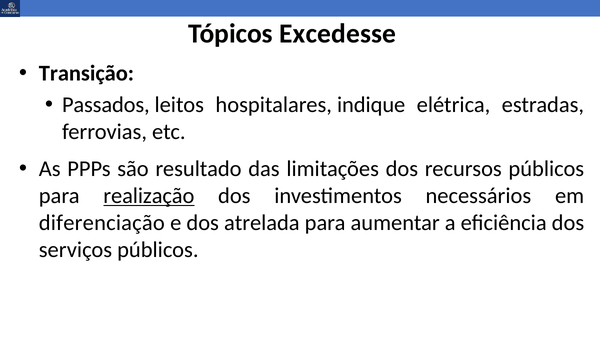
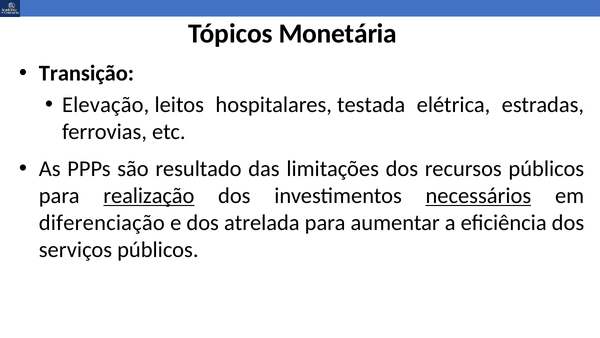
Excedesse: Excedesse -> Monetária
Passados: Passados -> Elevação
indique: indique -> testada
necessários underline: none -> present
